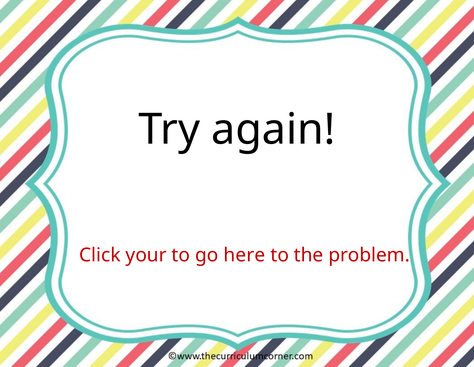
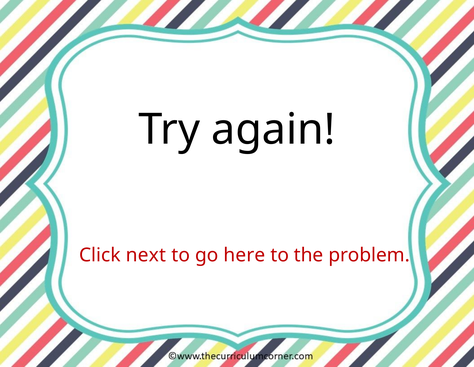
your: your -> next
